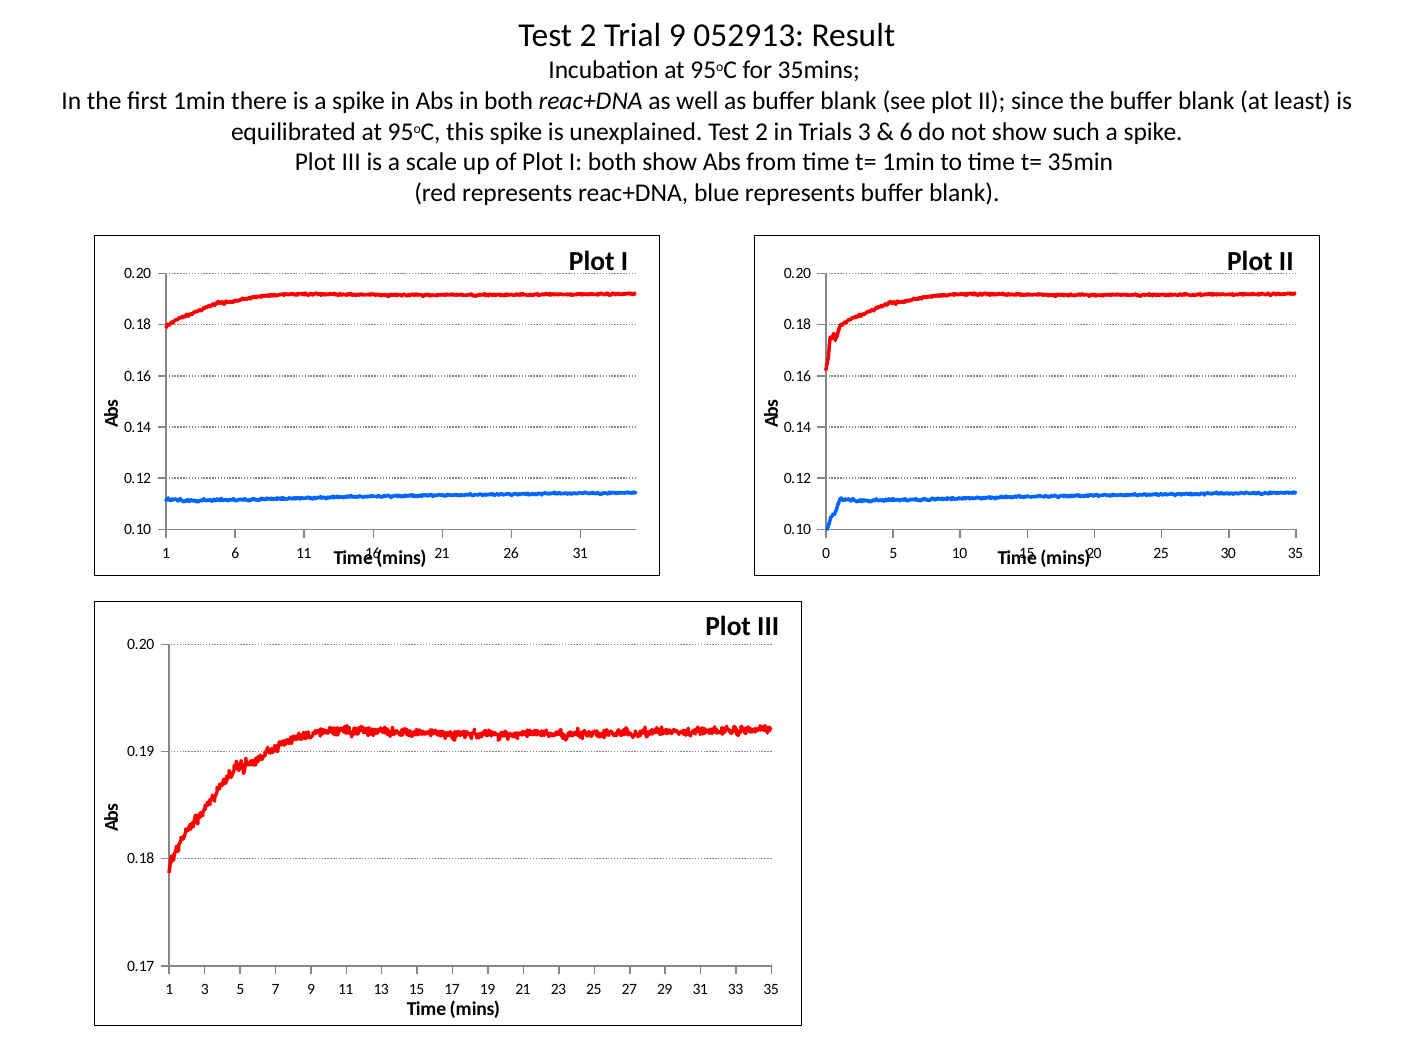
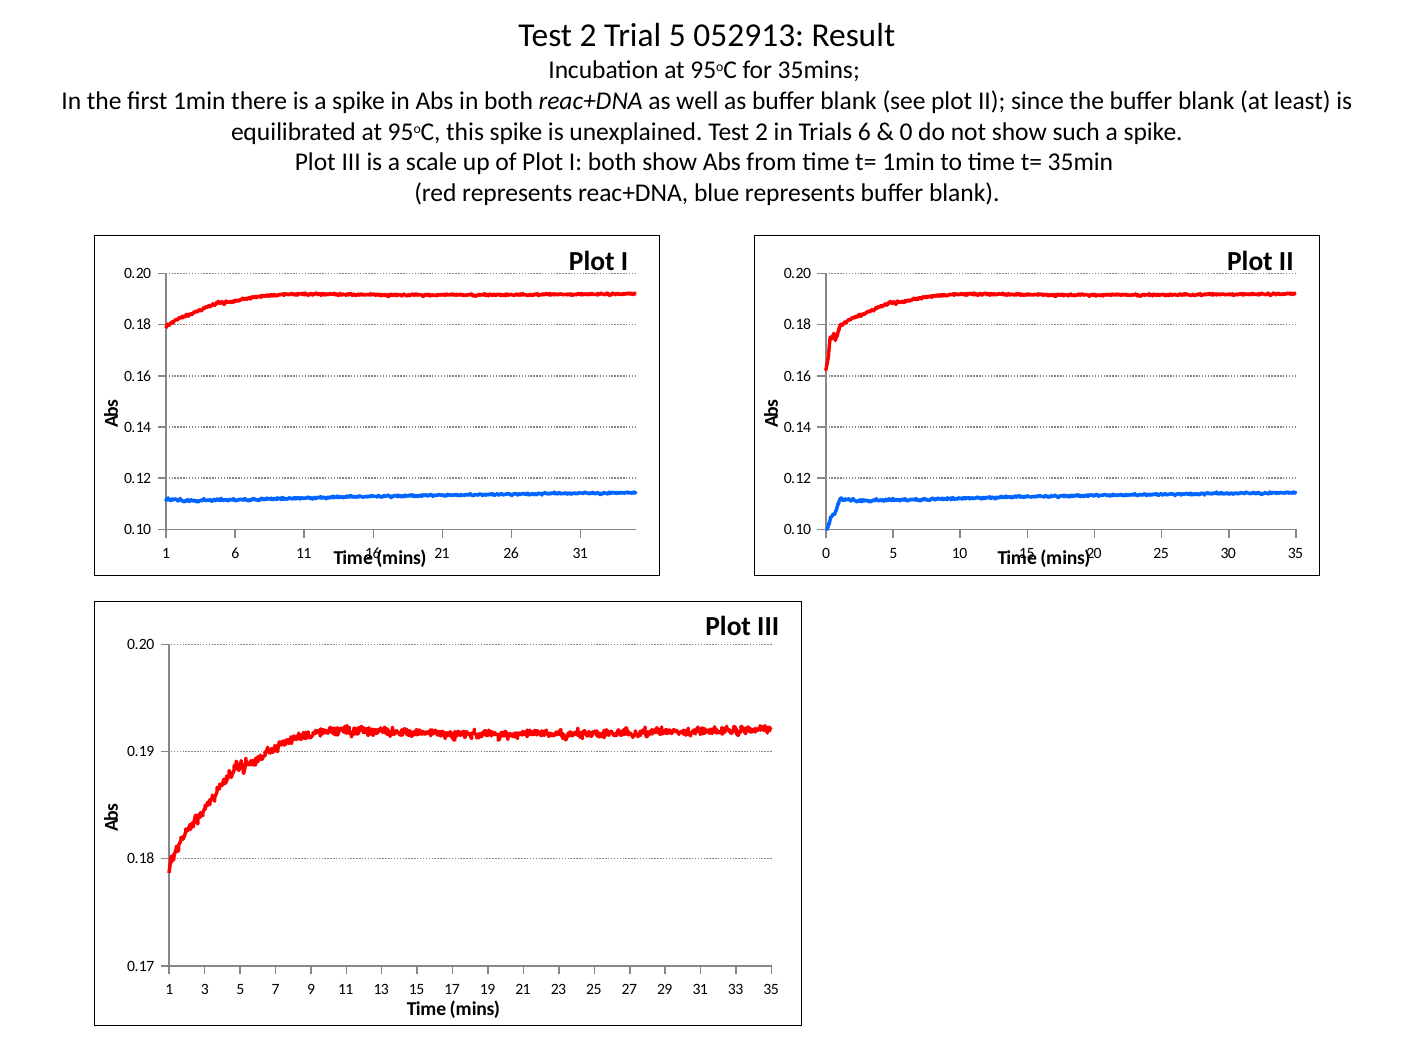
Trial 9: 9 -> 5
Trials 3: 3 -> 6
6 at (906, 132): 6 -> 0
